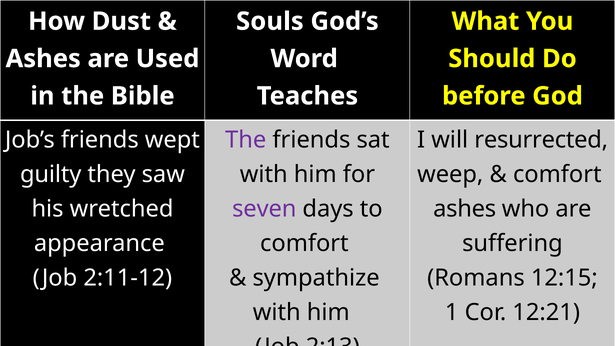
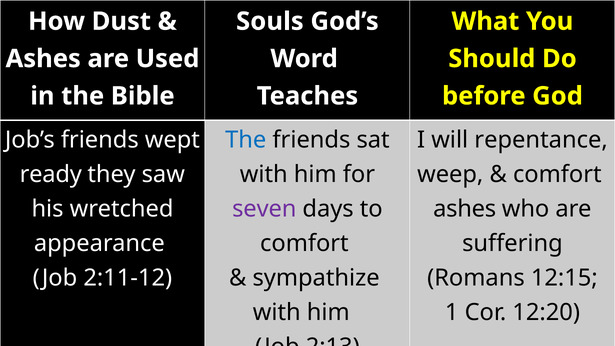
The at (246, 140) colour: purple -> blue
resurrected: resurrected -> repentance
guilty: guilty -> ready
12:21: 12:21 -> 12:20
